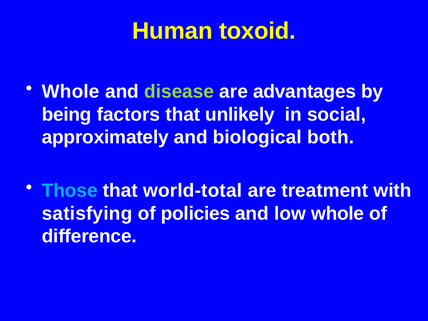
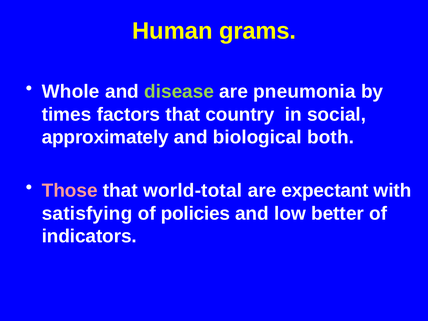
toxoid: toxoid -> grams
advantages: advantages -> pneumonia
being: being -> times
unlikely: unlikely -> country
Those colour: light blue -> pink
treatment: treatment -> expectant
low whole: whole -> better
difference: difference -> indicators
